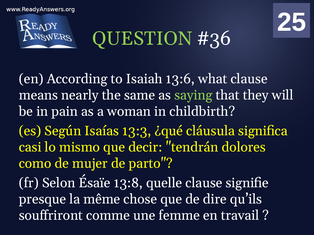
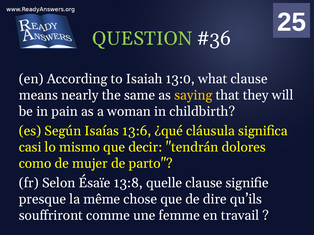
13:6: 13:6 -> 13:0
saying colour: light green -> yellow
13:3: 13:3 -> 13:6
